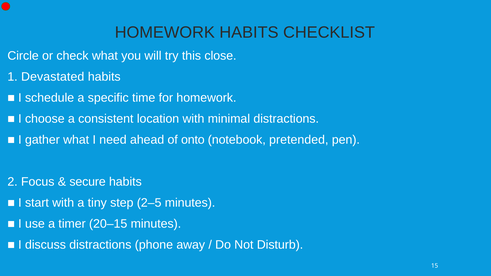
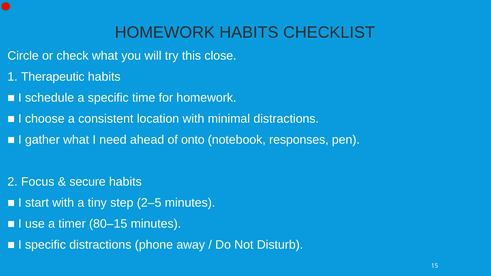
Devastated: Devastated -> Therapeutic
pretended: pretended -> responses
20–15: 20–15 -> 80–15
I discuss: discuss -> specific
